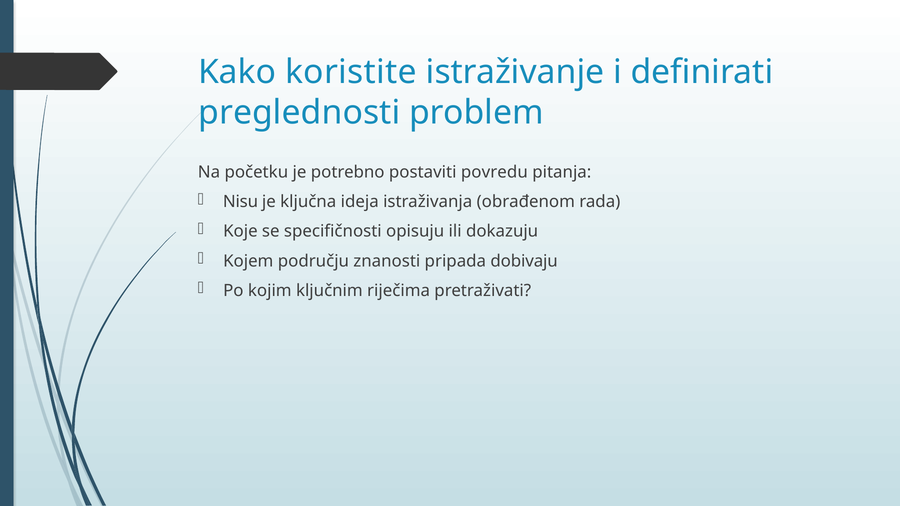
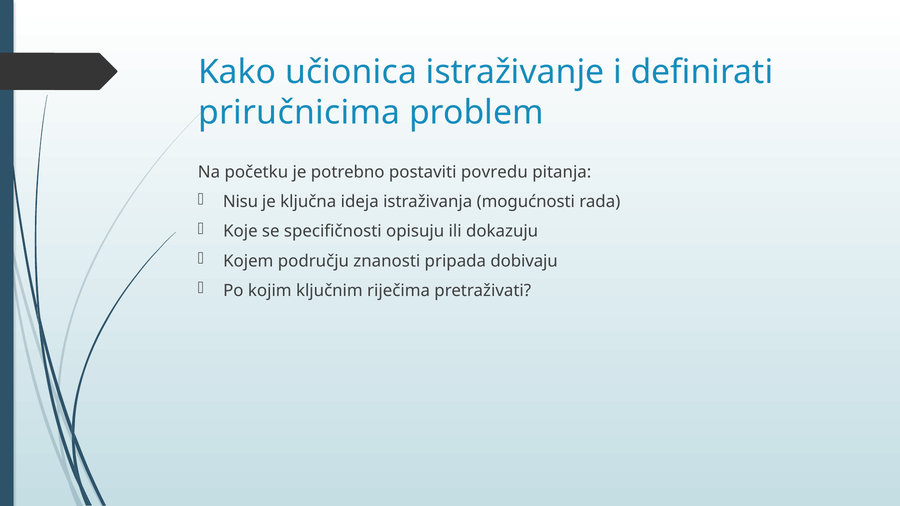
koristite: koristite -> učionica
preglednosti: preglednosti -> priručnicima
obrađenom: obrađenom -> mogućnosti
